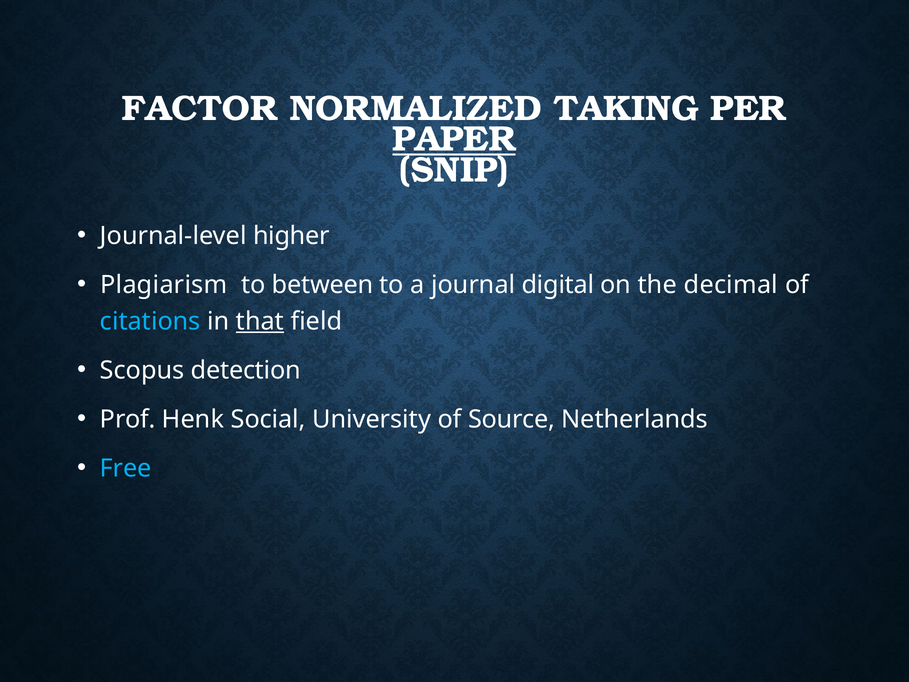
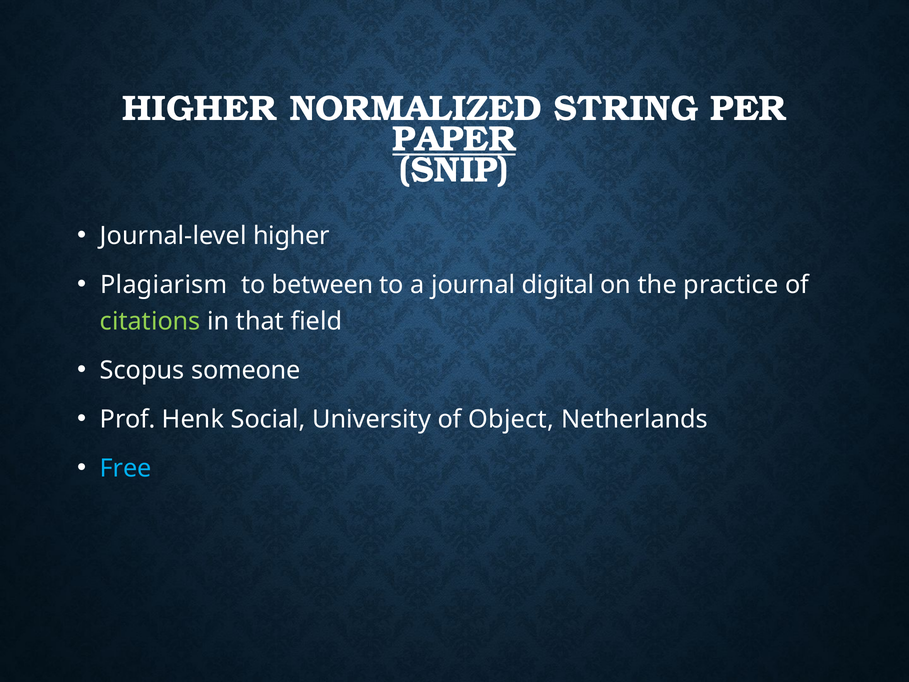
FACTOR at (200, 109): FACTOR -> HIGHER
TAKING: TAKING -> STRING
decimal: decimal -> practice
citations colour: light blue -> light green
that underline: present -> none
detection: detection -> someone
Source: Source -> Object
